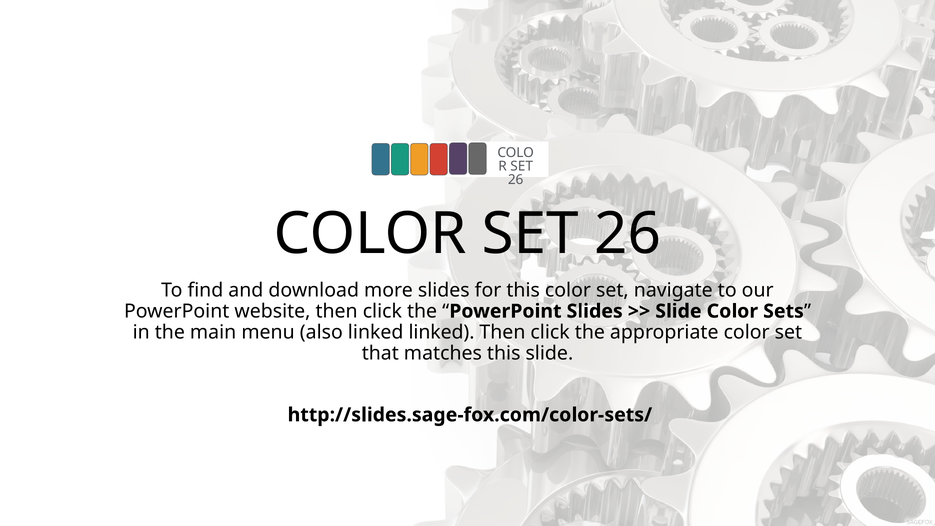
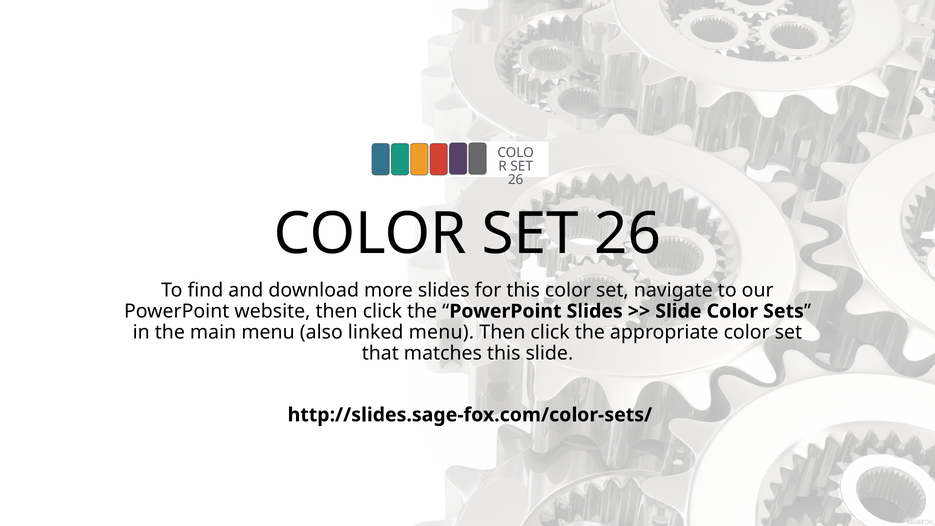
linked linked: linked -> menu
